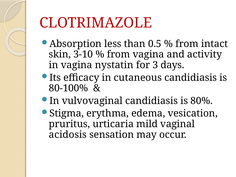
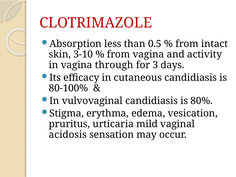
nystatin: nystatin -> through
